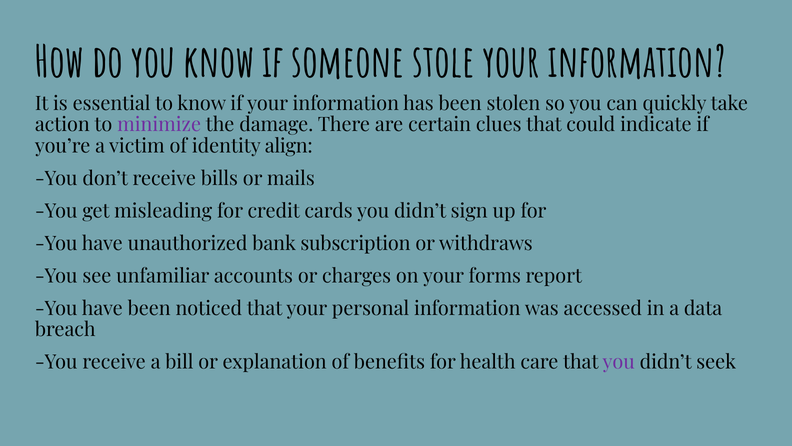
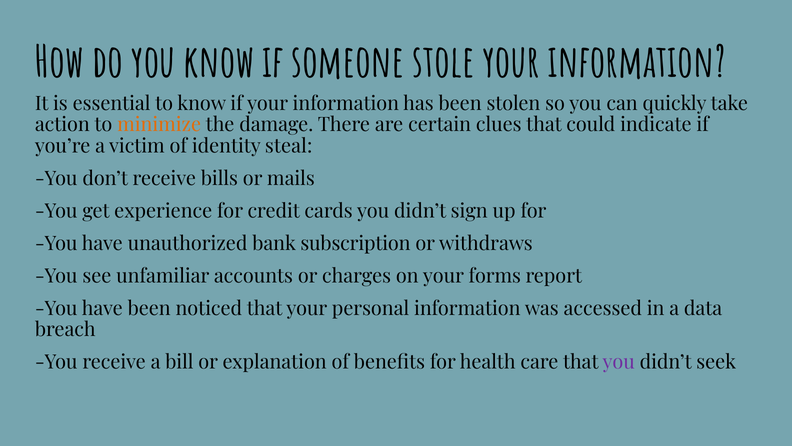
minimize colour: purple -> orange
align: align -> steal
misleading: misleading -> experience
